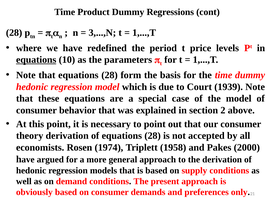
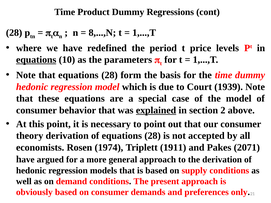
3,...,N: 3,...,N -> 8,...,N
explained underline: none -> present
1958: 1958 -> 1911
2000: 2000 -> 2071
